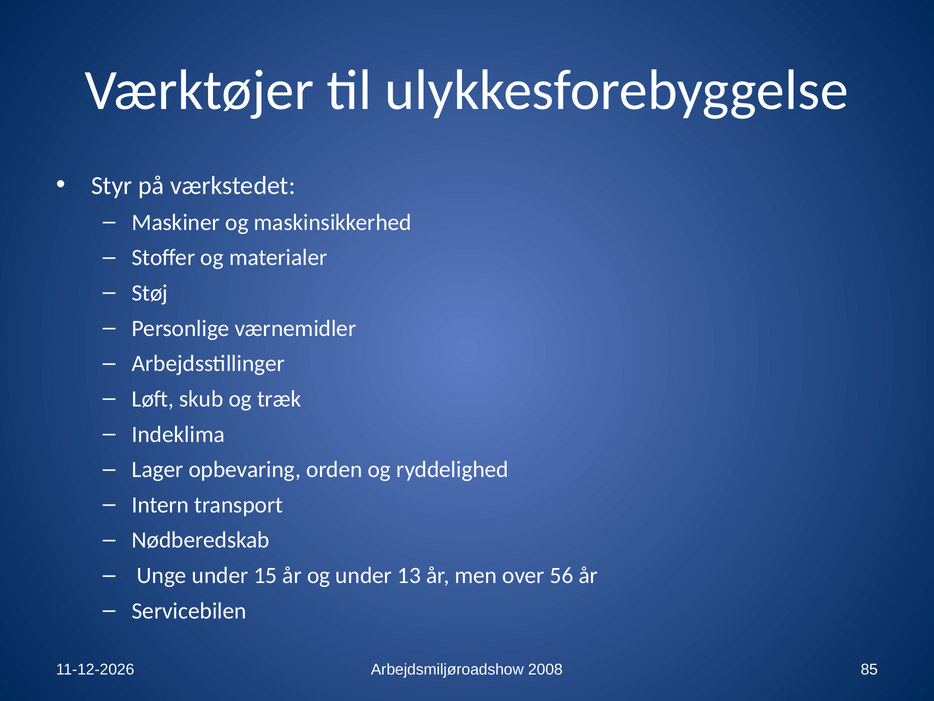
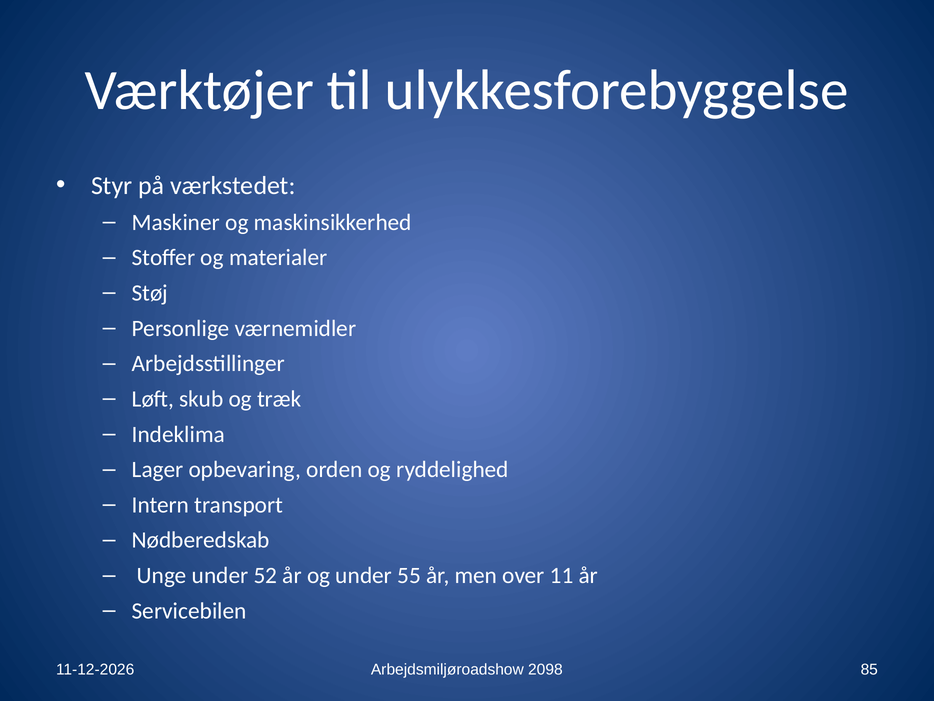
15: 15 -> 52
13: 13 -> 55
56: 56 -> 11
2008: 2008 -> 2098
